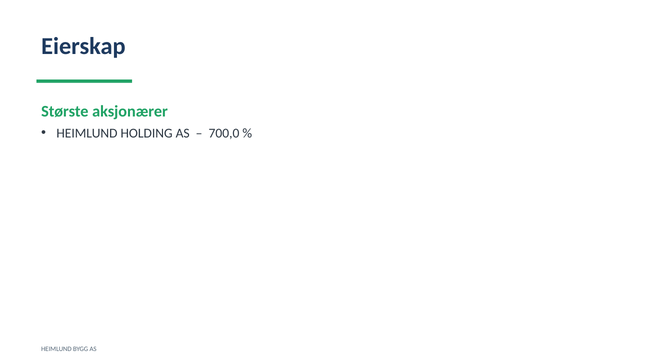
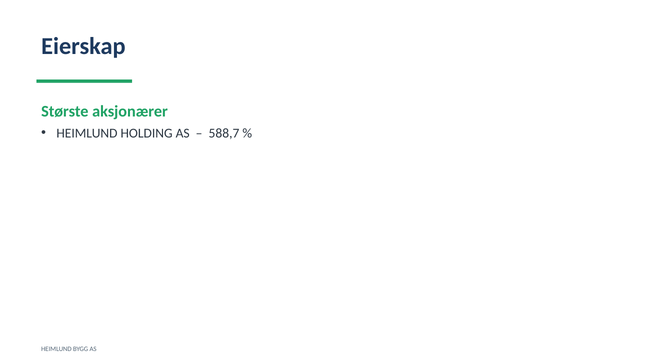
700,0: 700,0 -> 588,7
